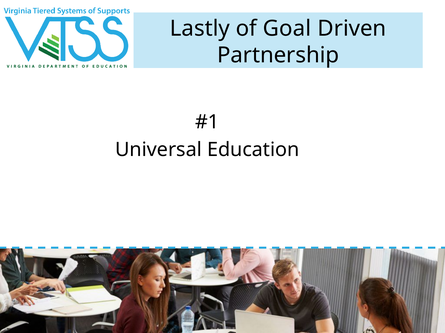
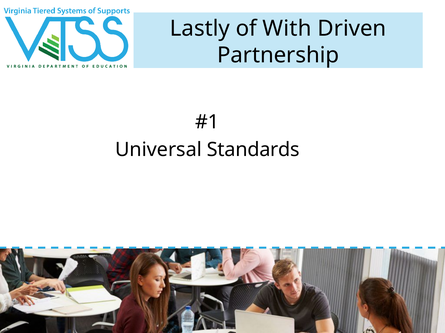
Goal: Goal -> With
Education: Education -> Standards
